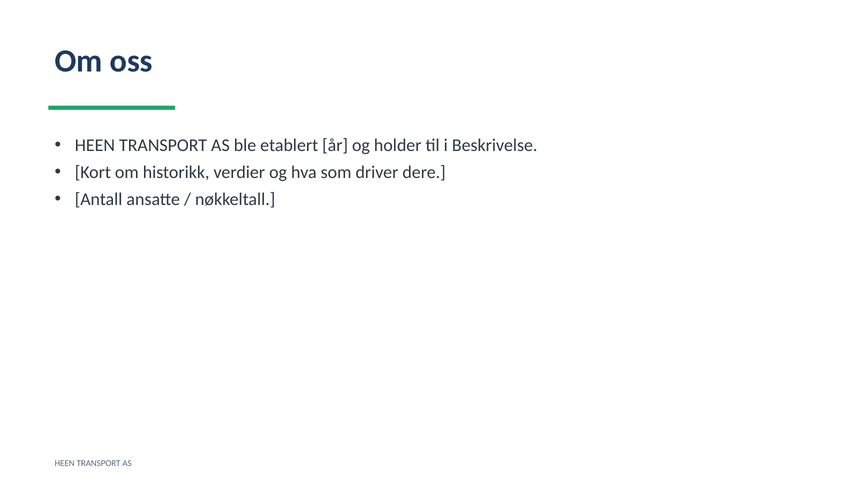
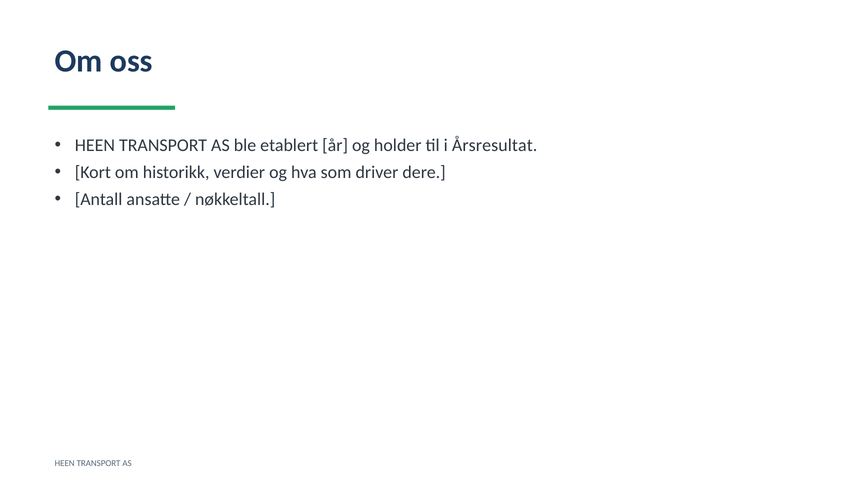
Beskrivelse: Beskrivelse -> Årsresultat
